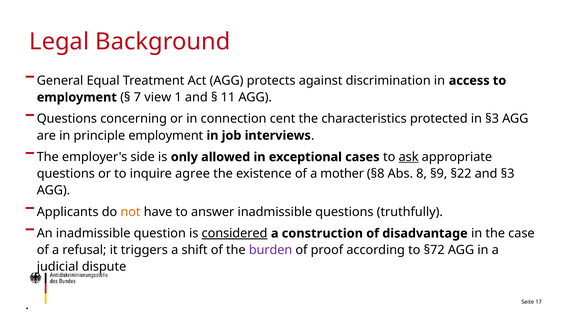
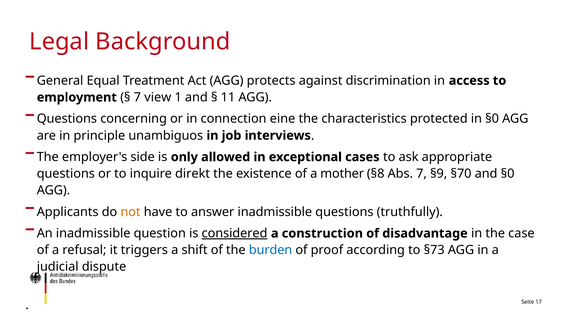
cent: cent -> eine
in §3: §3 -> §0
principle employment: employment -> unambiguos
ask underline: present -> none
agree: agree -> direkt
Abs 8: 8 -> 7
§22: §22 -> §70
and §3: §3 -> §0
burden colour: purple -> blue
§72: §72 -> §73
